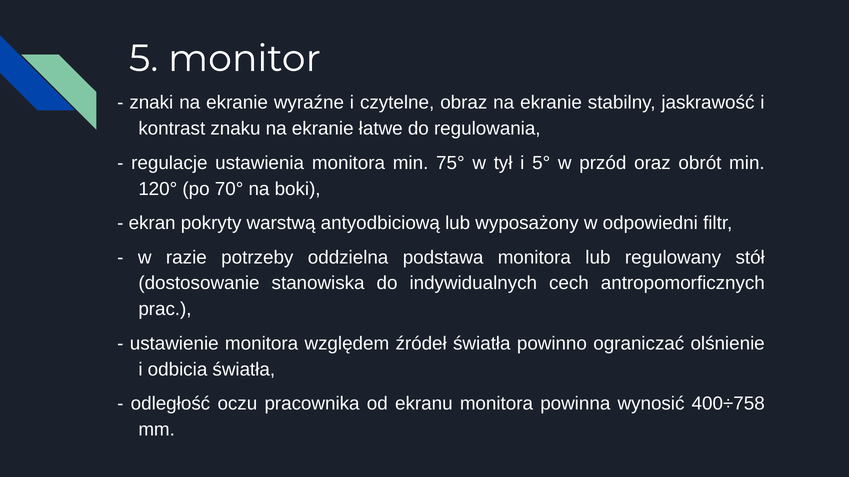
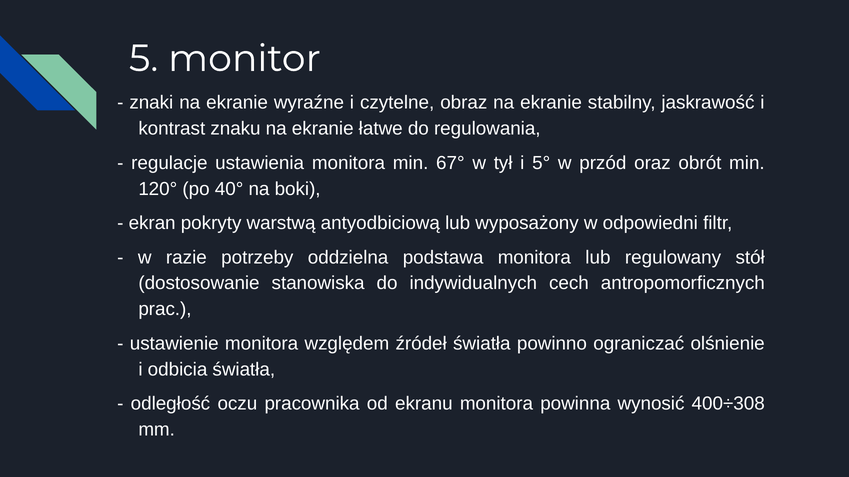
75°: 75° -> 67°
70°: 70° -> 40°
400÷758: 400÷758 -> 400÷308
